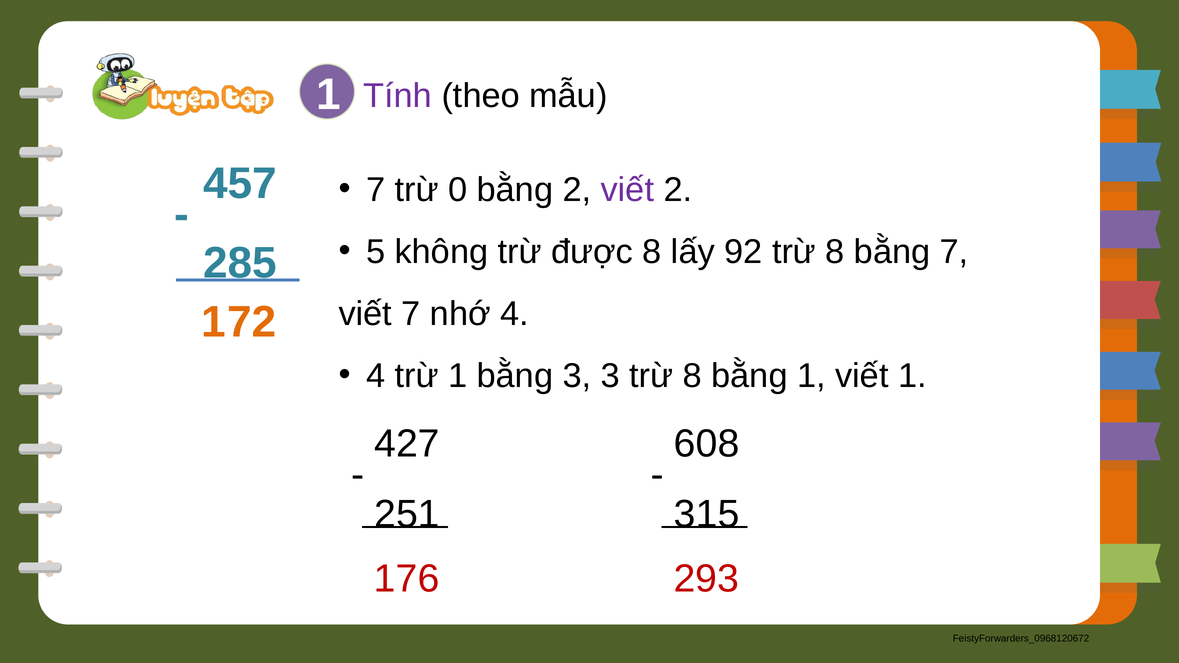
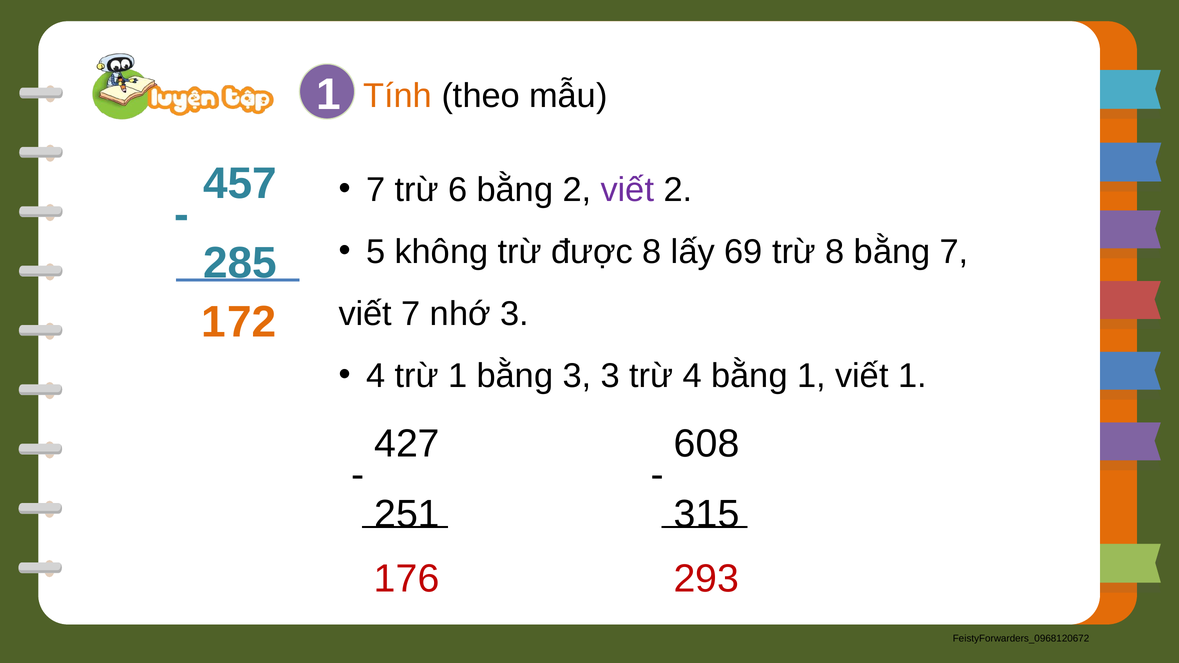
Tính colour: purple -> orange
0: 0 -> 6
92: 92 -> 69
nhớ 4: 4 -> 3
3 trừ 8: 8 -> 4
